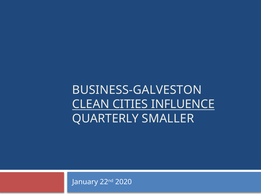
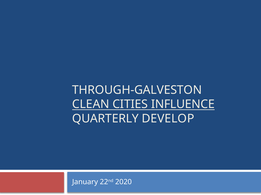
BUSINESS-GALVESTON: BUSINESS-GALVESTON -> THROUGH-GALVESTON
SMALLER: SMALLER -> DEVELOP
